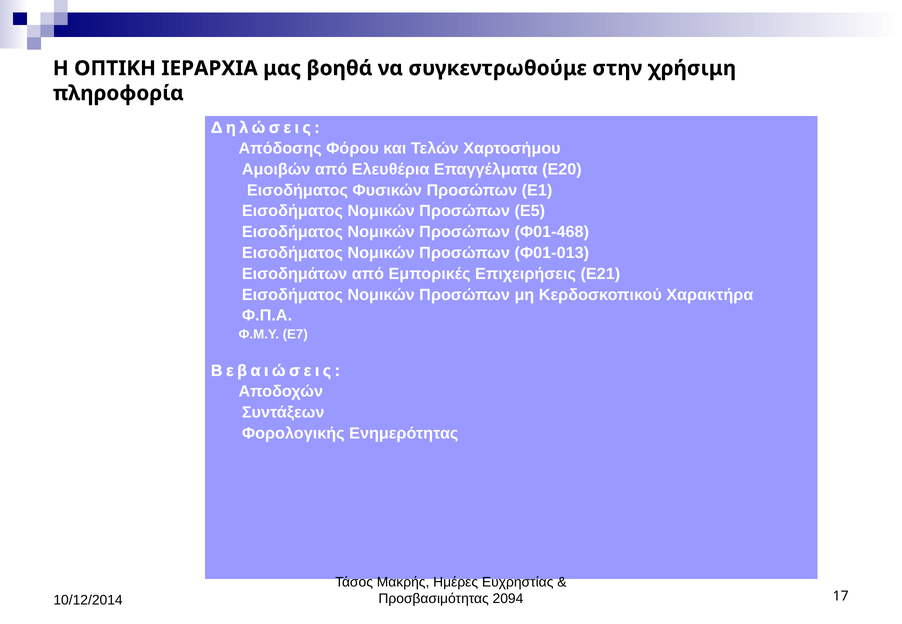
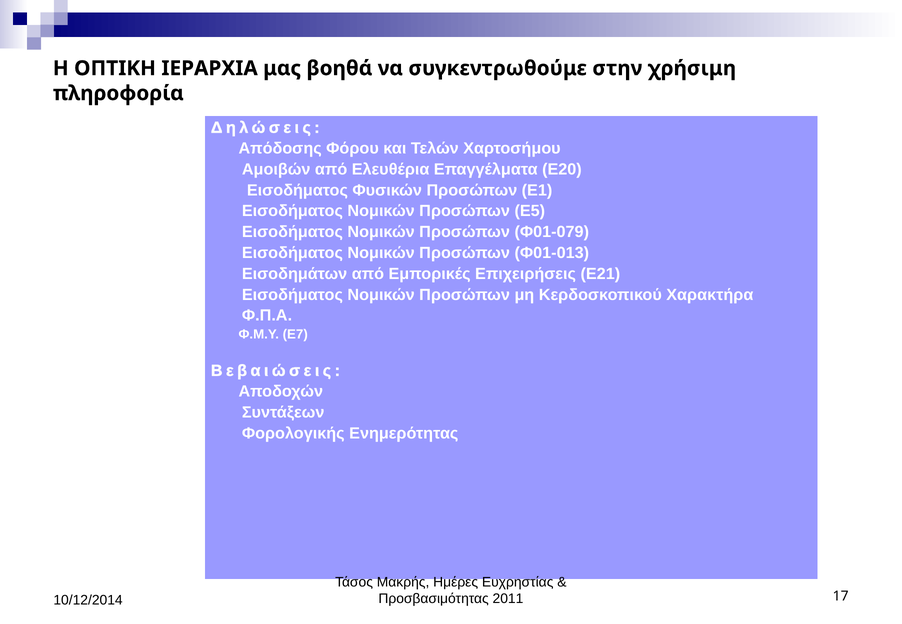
Φ01-468: Φ01-468 -> Φ01-079
2094: 2094 -> 2011
